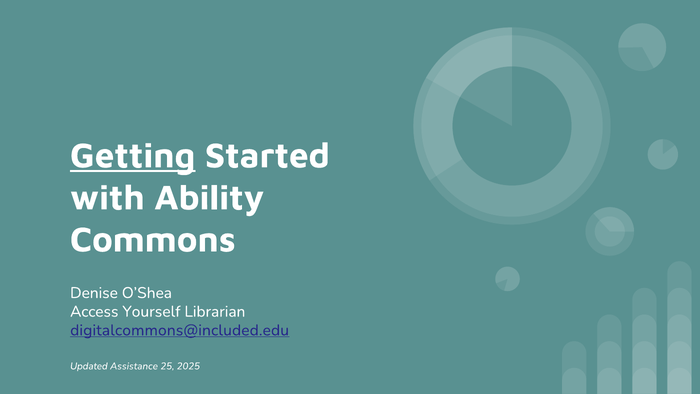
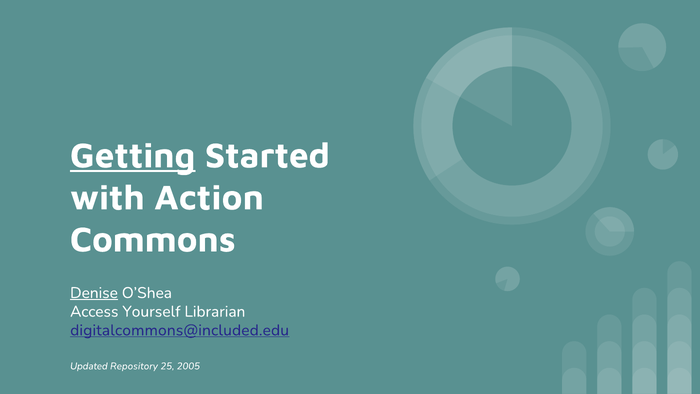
Ability: Ability -> Action
Denise underline: none -> present
Assistance: Assistance -> Repository
2025: 2025 -> 2005
